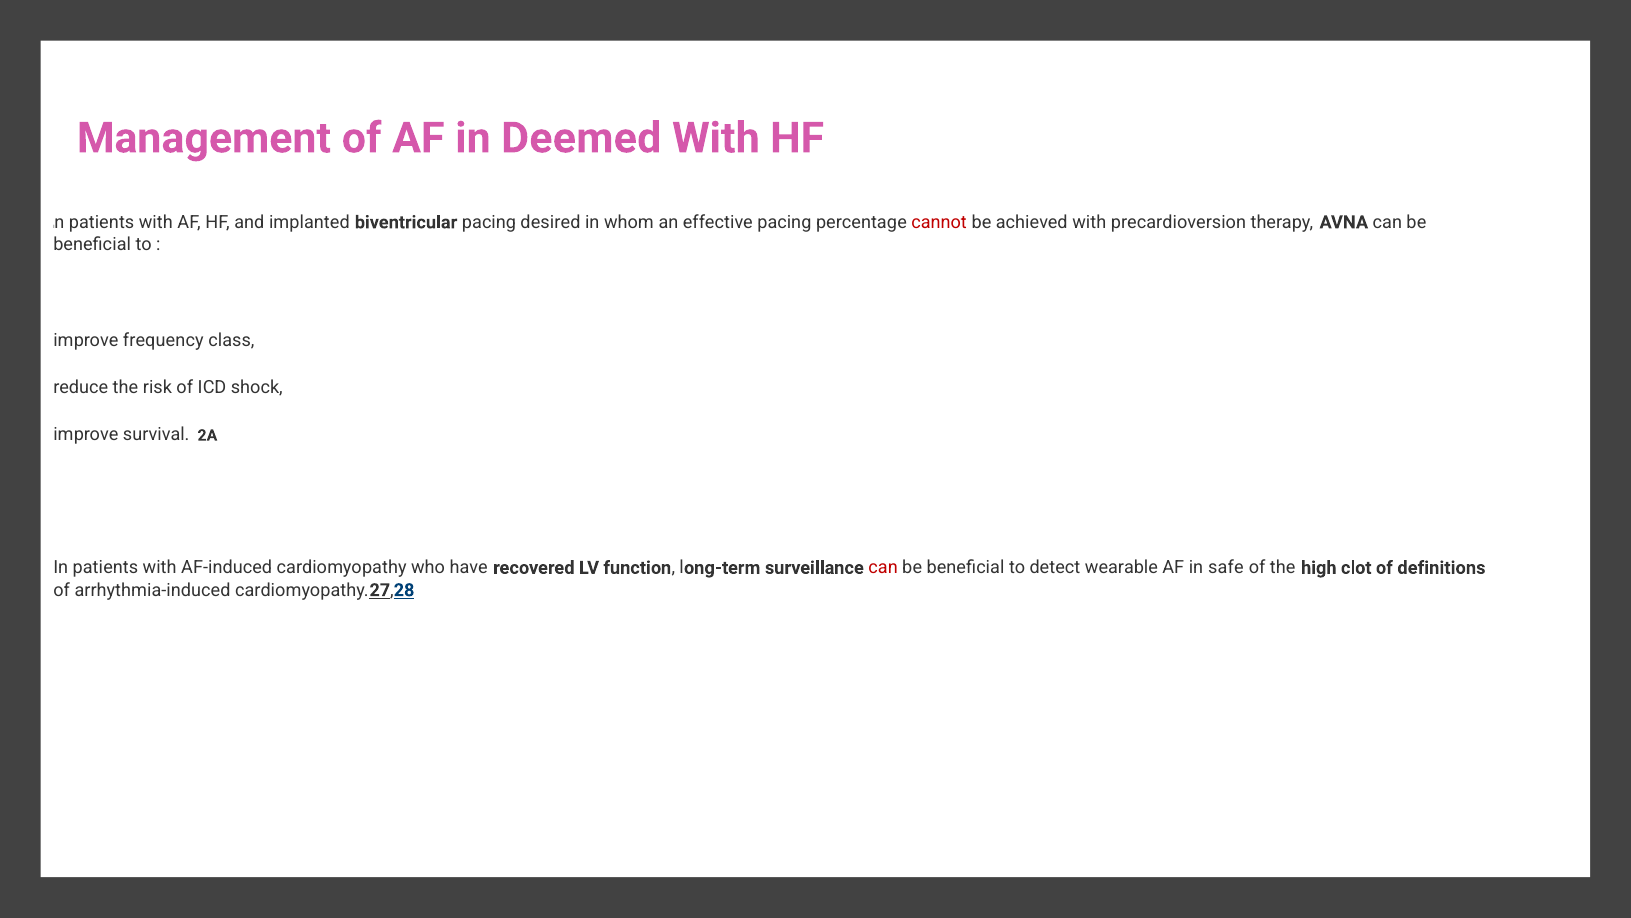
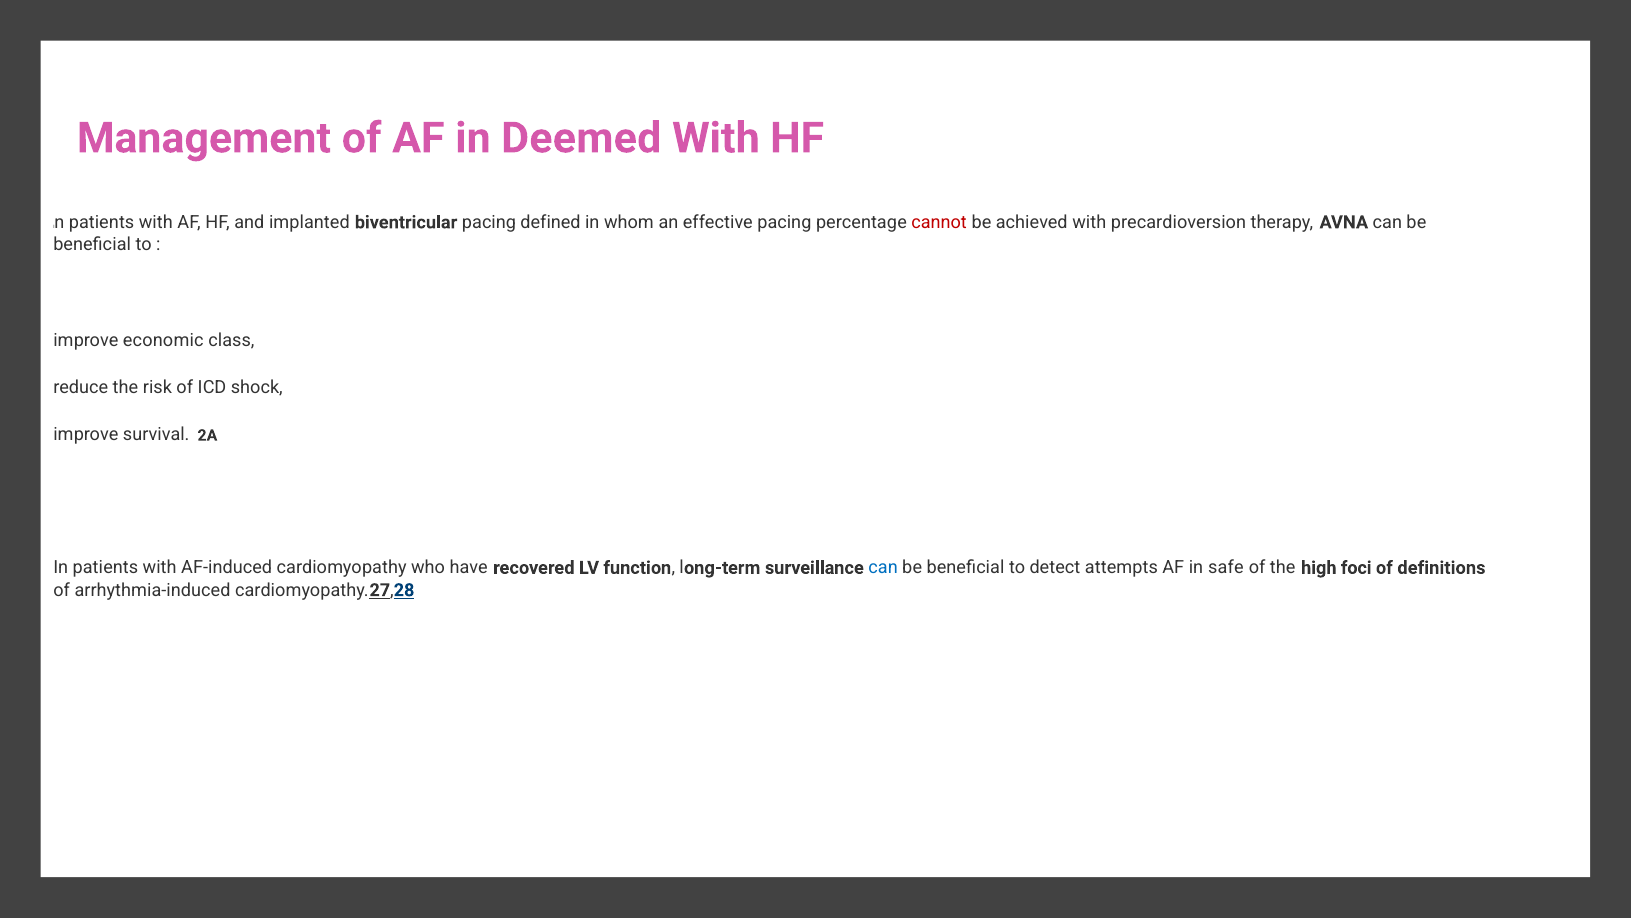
desired: desired -> defined
frequency: frequency -> economic
can at (883, 568) colour: red -> blue
wearable: wearable -> attempts
clot: clot -> foci
